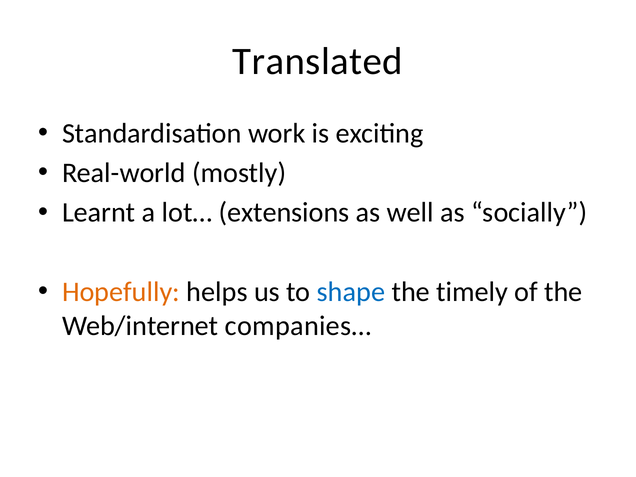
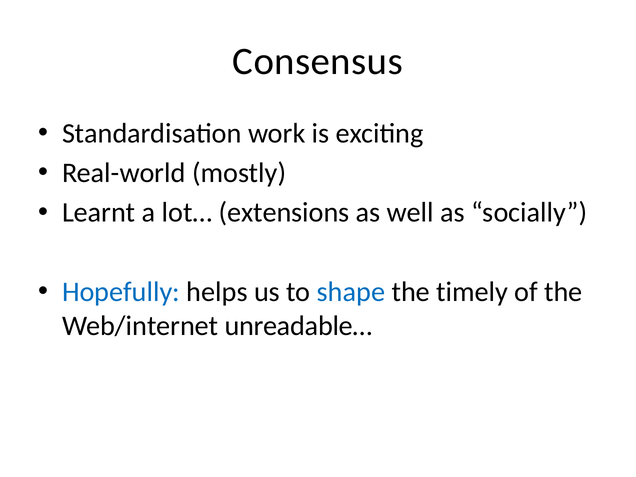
Translated: Translated -> Consensus
Hopefully colour: orange -> blue
companies…: companies… -> unreadable…
